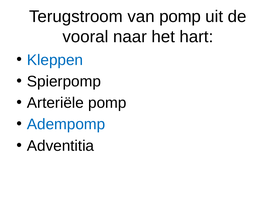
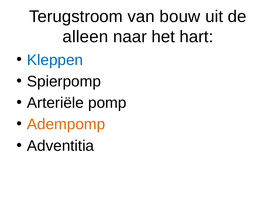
van pomp: pomp -> bouw
vooral: vooral -> alleen
Adempomp colour: blue -> orange
